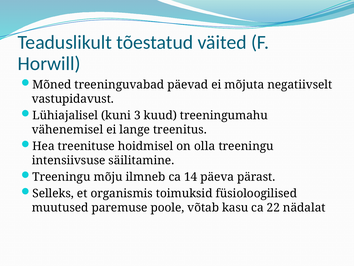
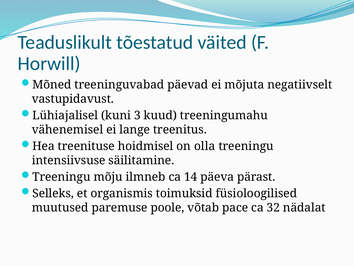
kasu: kasu -> pace
22: 22 -> 32
